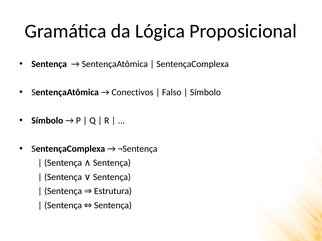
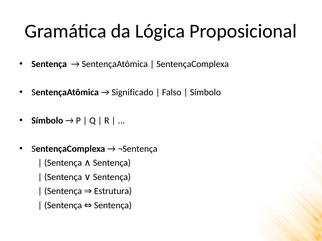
Conectivos: Conectivos -> Significado
